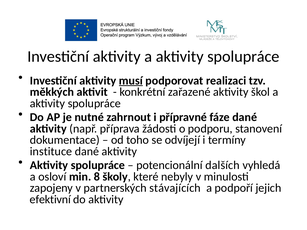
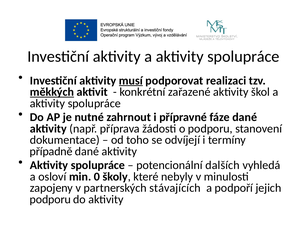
měkkých underline: none -> present
instituce: instituce -> případně
8: 8 -> 0
efektivní at (50, 200): efektivní -> podporu
